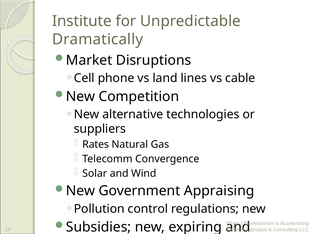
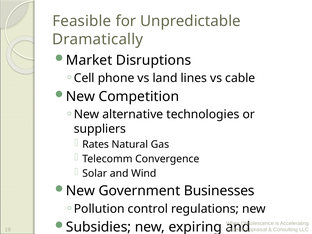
Institute: Institute -> Feasible
Appraising: Appraising -> Businesses
